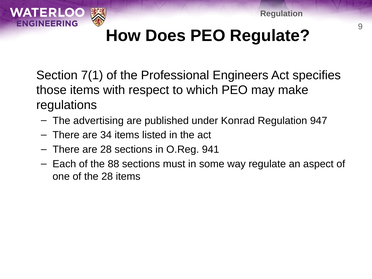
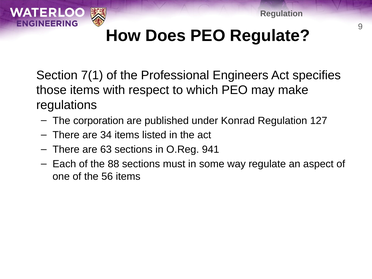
advertising: advertising -> corporation
947: 947 -> 127
are 28: 28 -> 63
the 28: 28 -> 56
